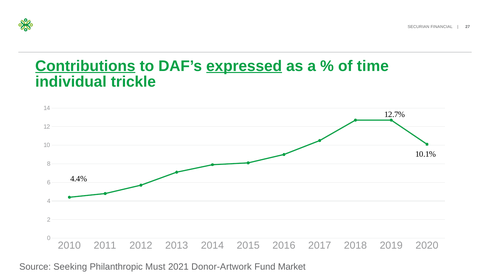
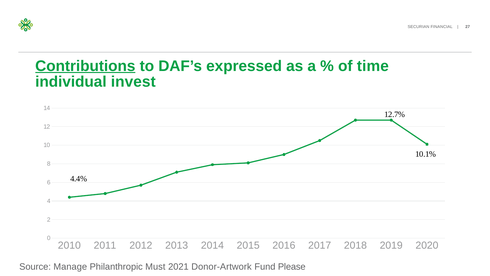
expressed underline: present -> none
trickle: trickle -> invest
Seeking: Seeking -> Manage
Market: Market -> Please
